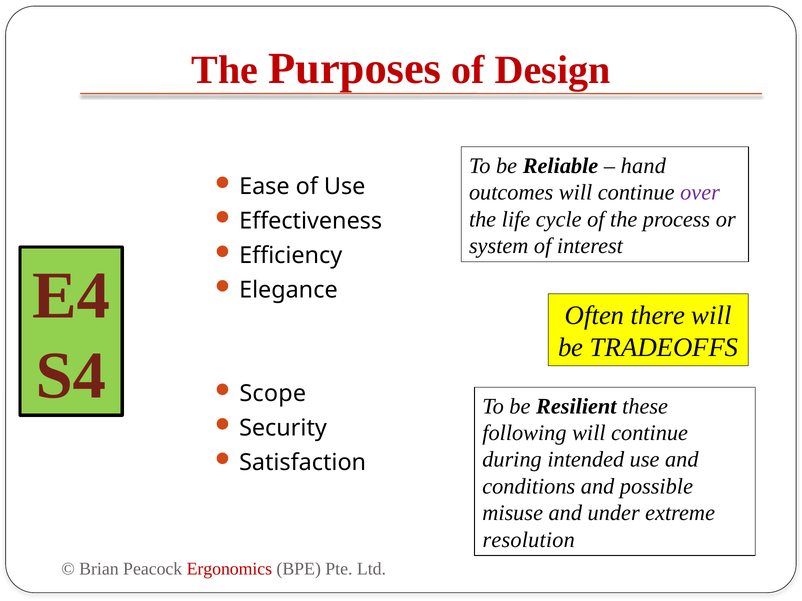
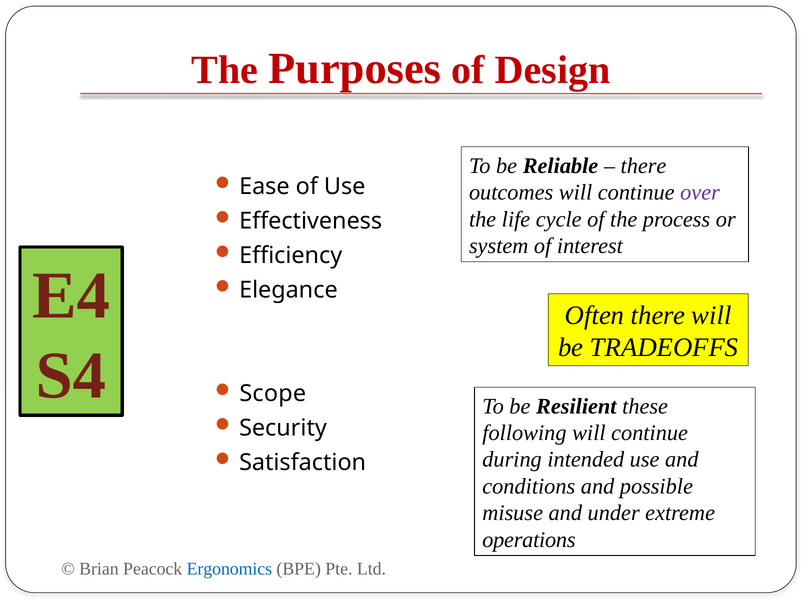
hand at (643, 166): hand -> there
resolution: resolution -> operations
Ergonomics colour: red -> blue
